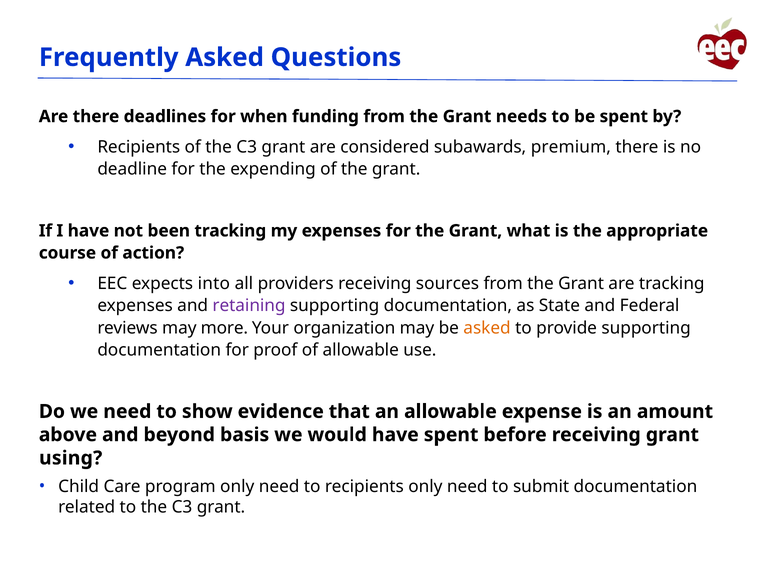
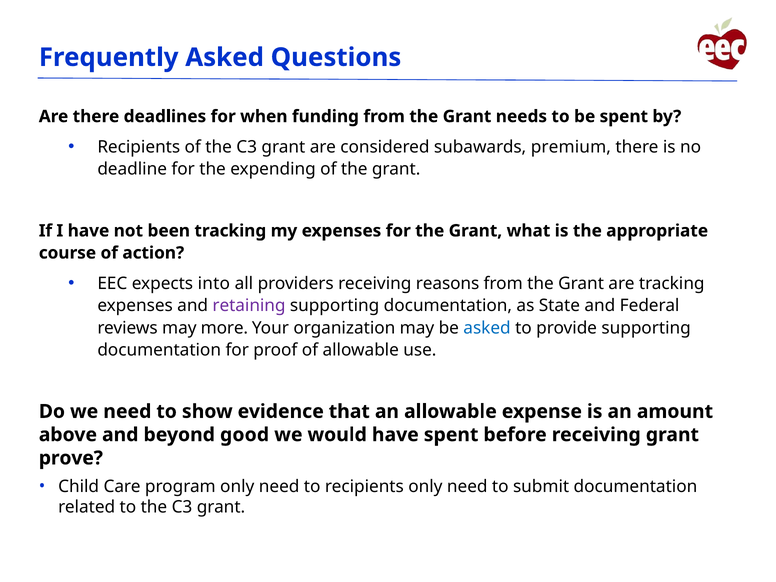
sources: sources -> reasons
asked at (487, 328) colour: orange -> blue
basis: basis -> good
using: using -> prove
